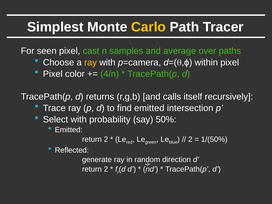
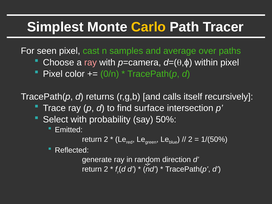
ray at (91, 62) colour: yellow -> pink
4/n: 4/n -> 0/n
find emitted: emitted -> surface
